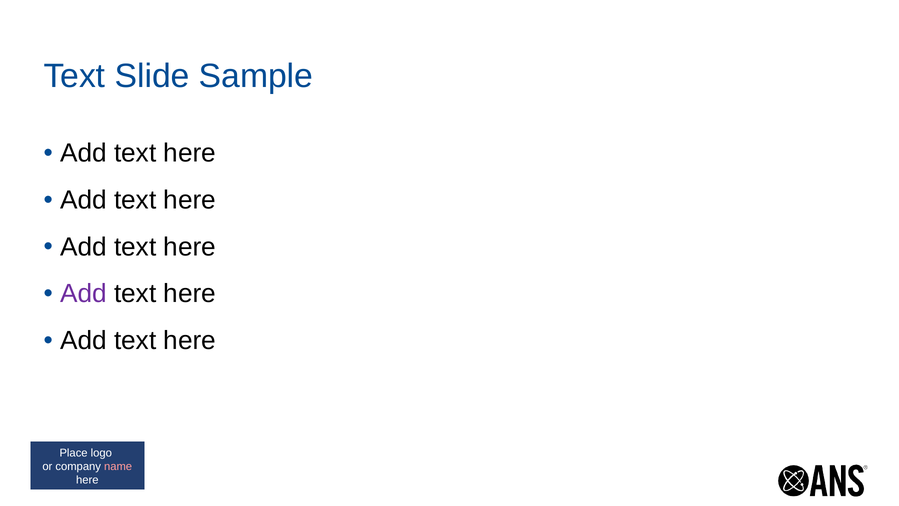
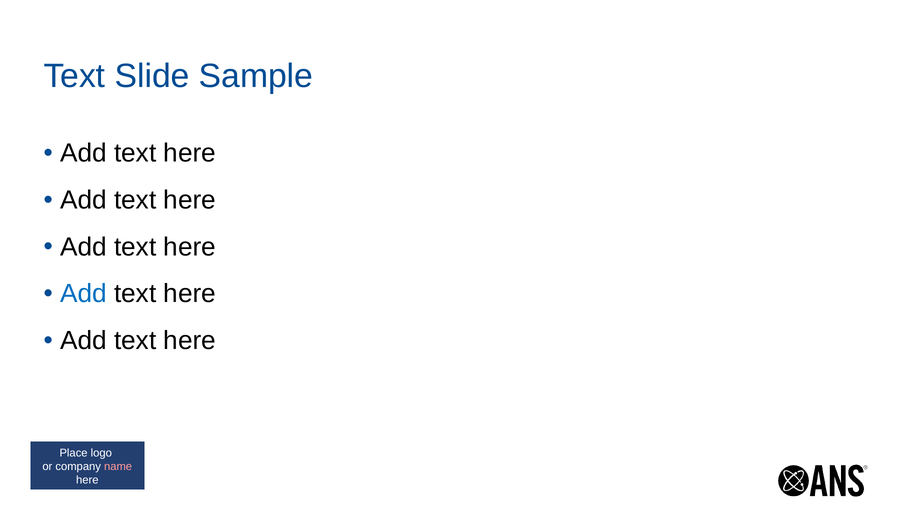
Add at (84, 294) colour: purple -> blue
